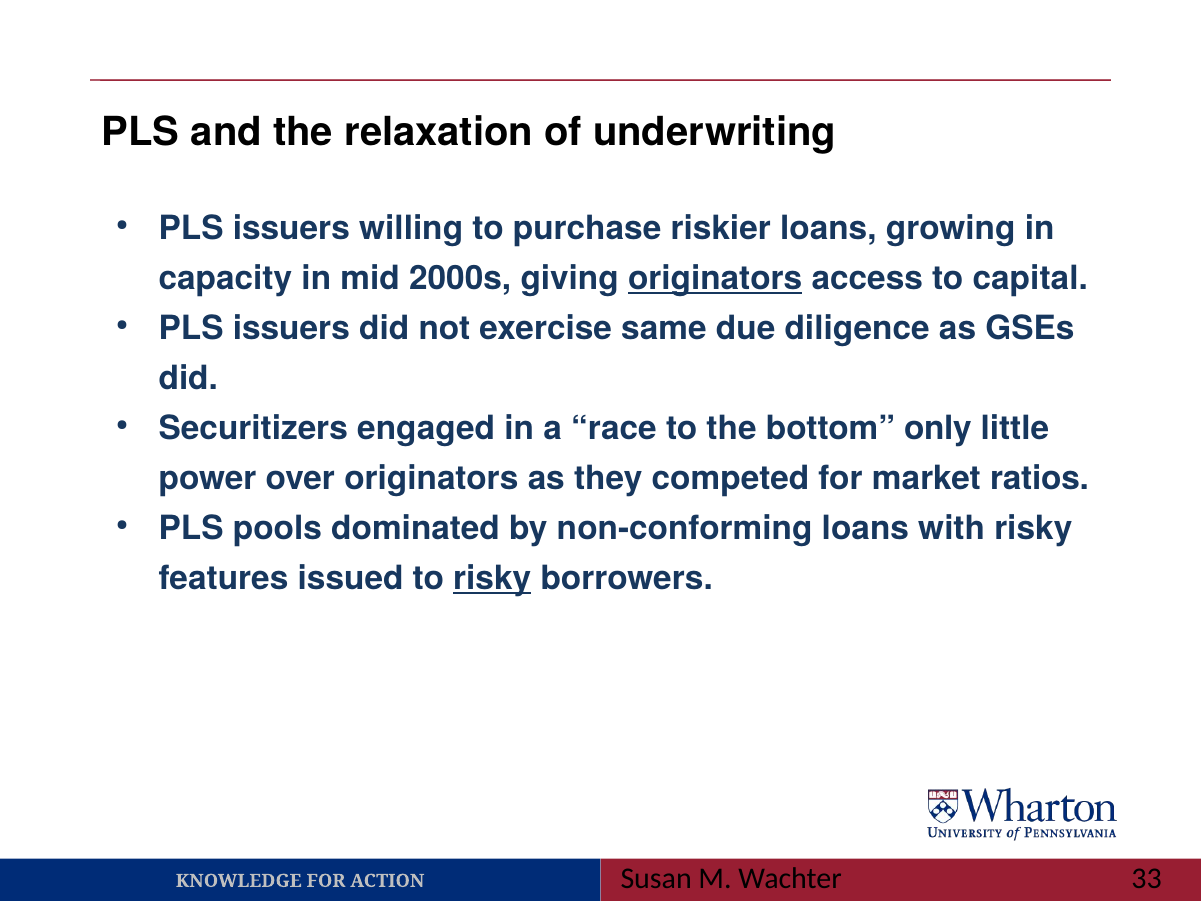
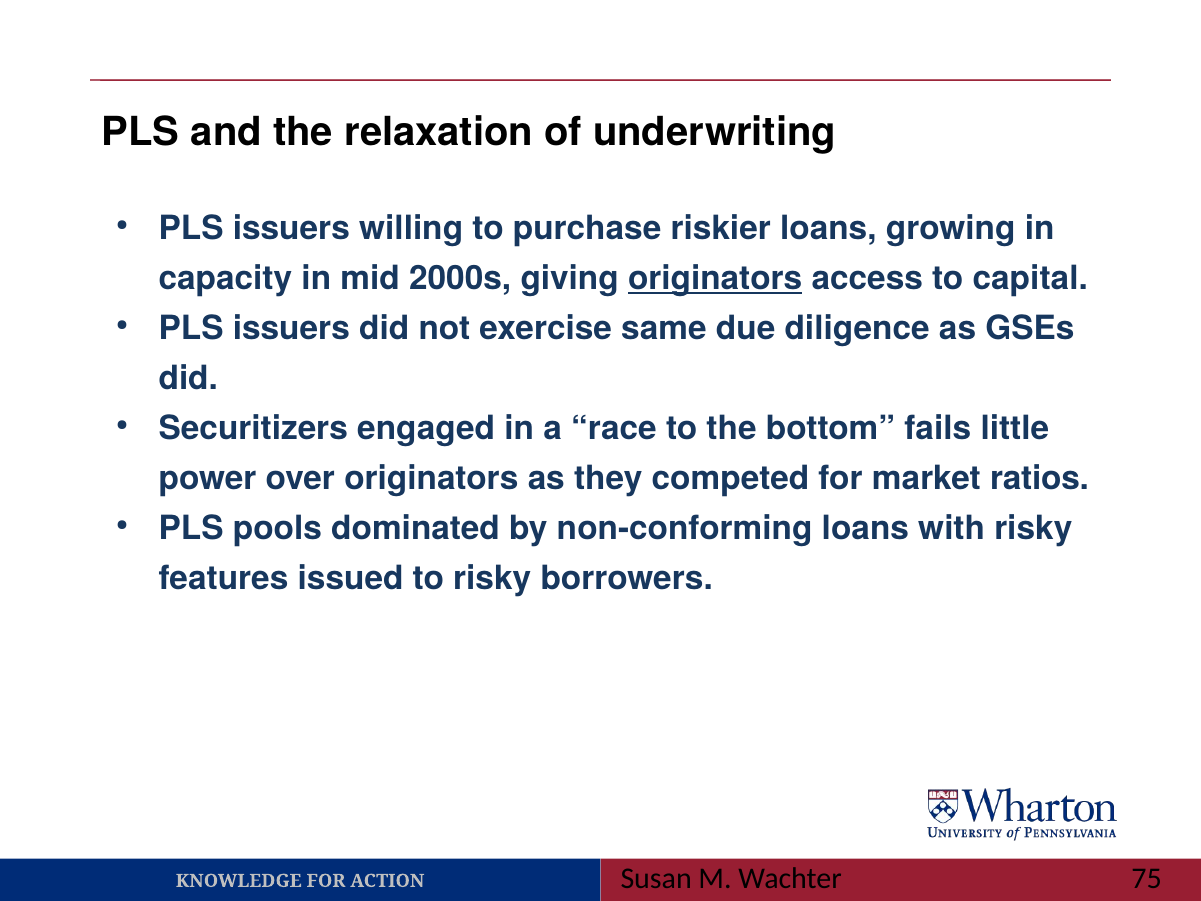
only: only -> fails
risky at (492, 579) underline: present -> none
33: 33 -> 75
